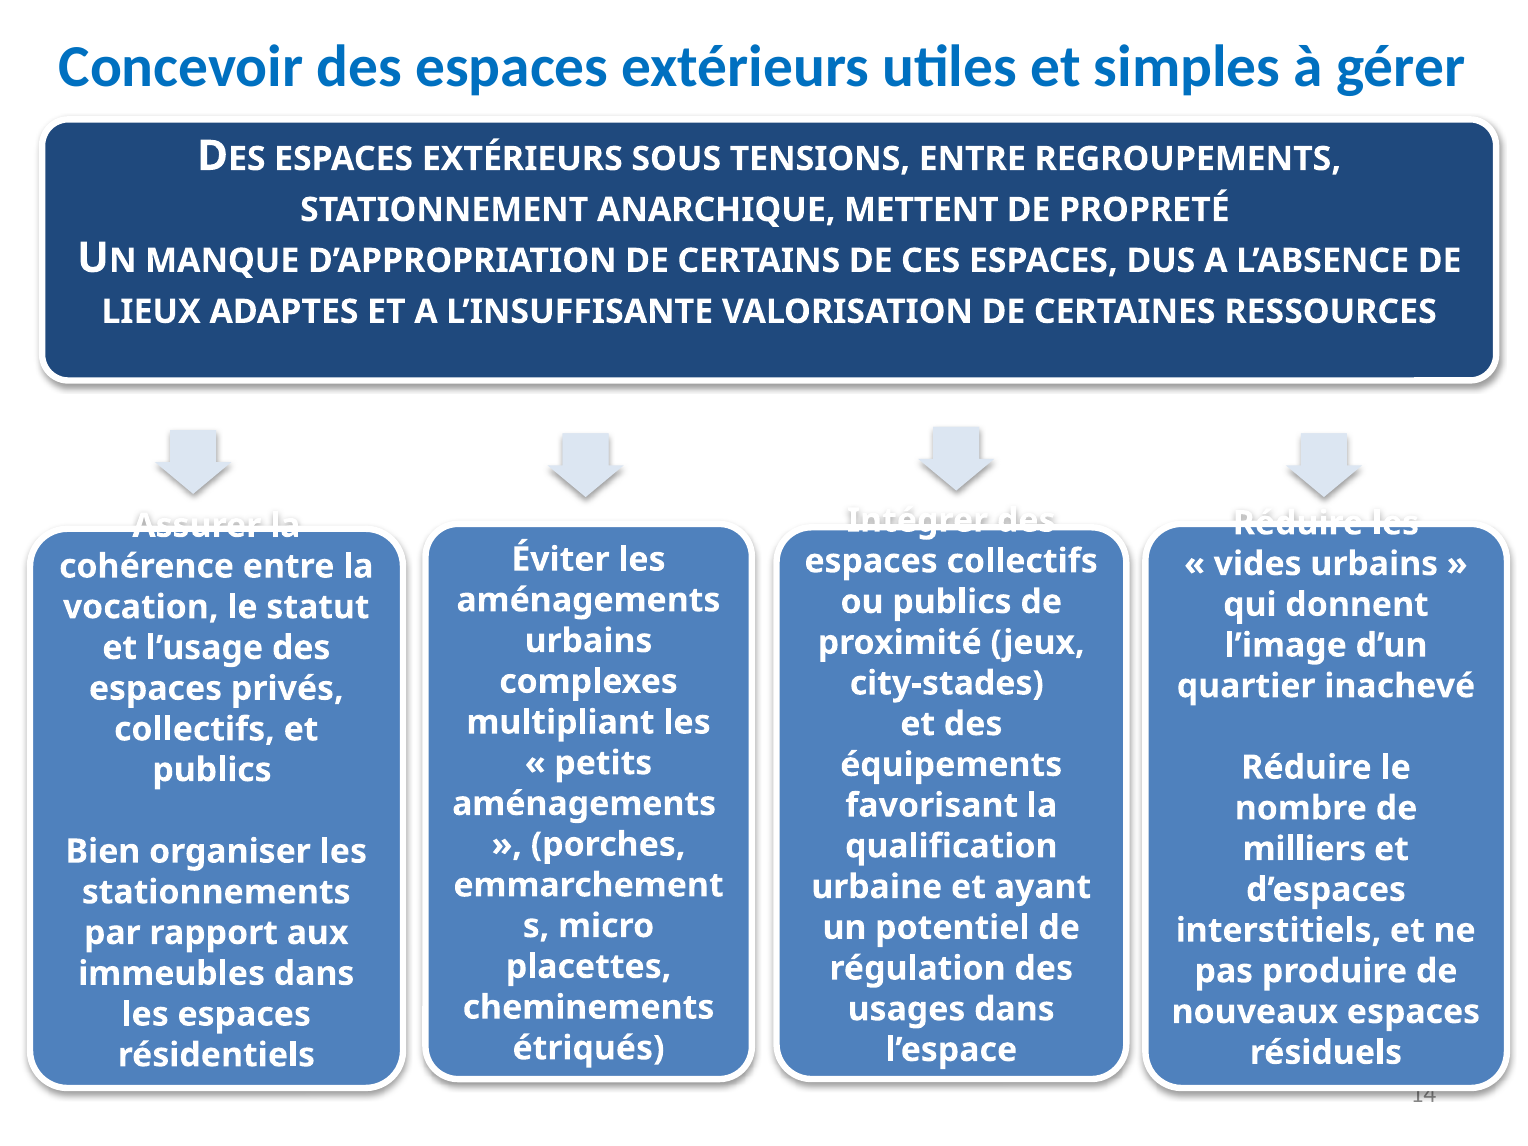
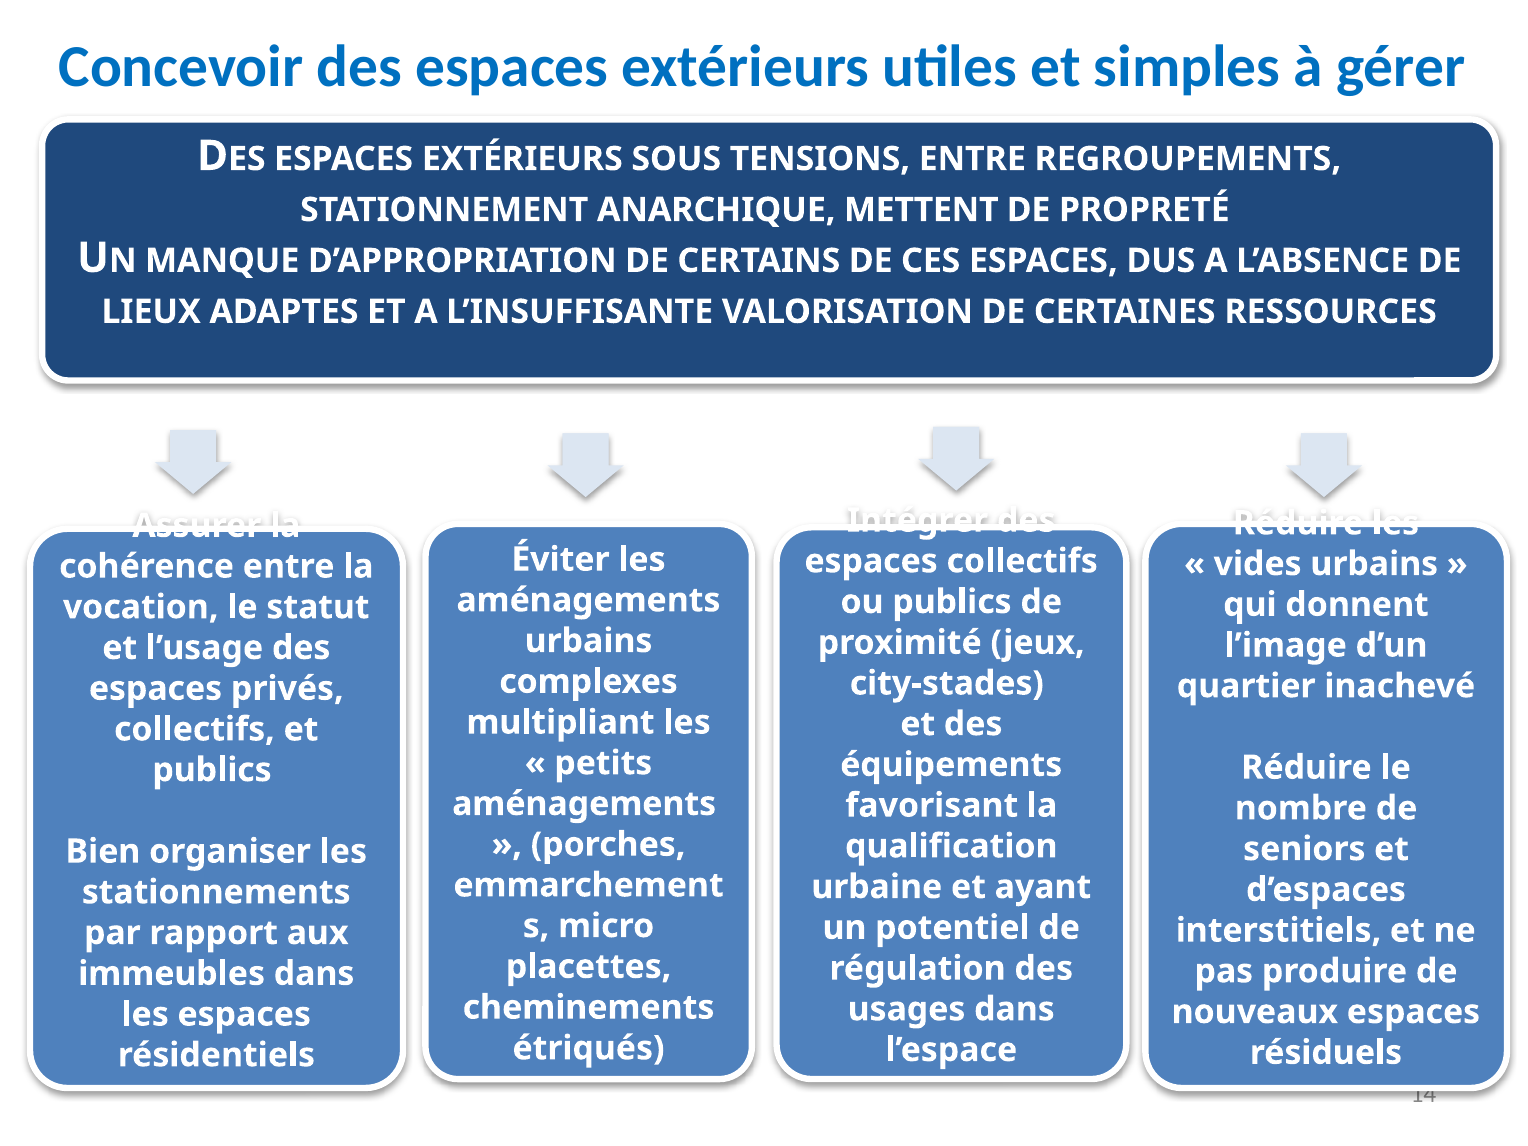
milliers: milliers -> seniors
